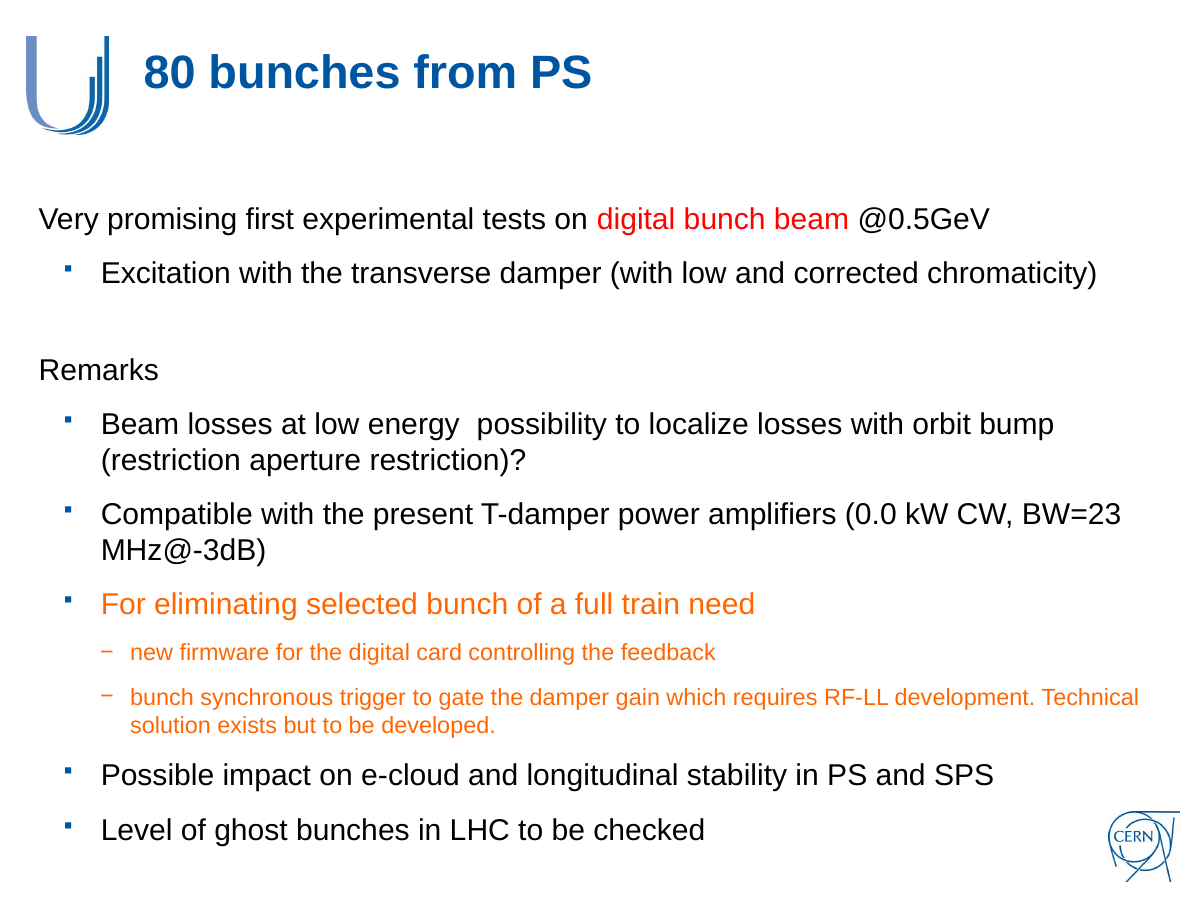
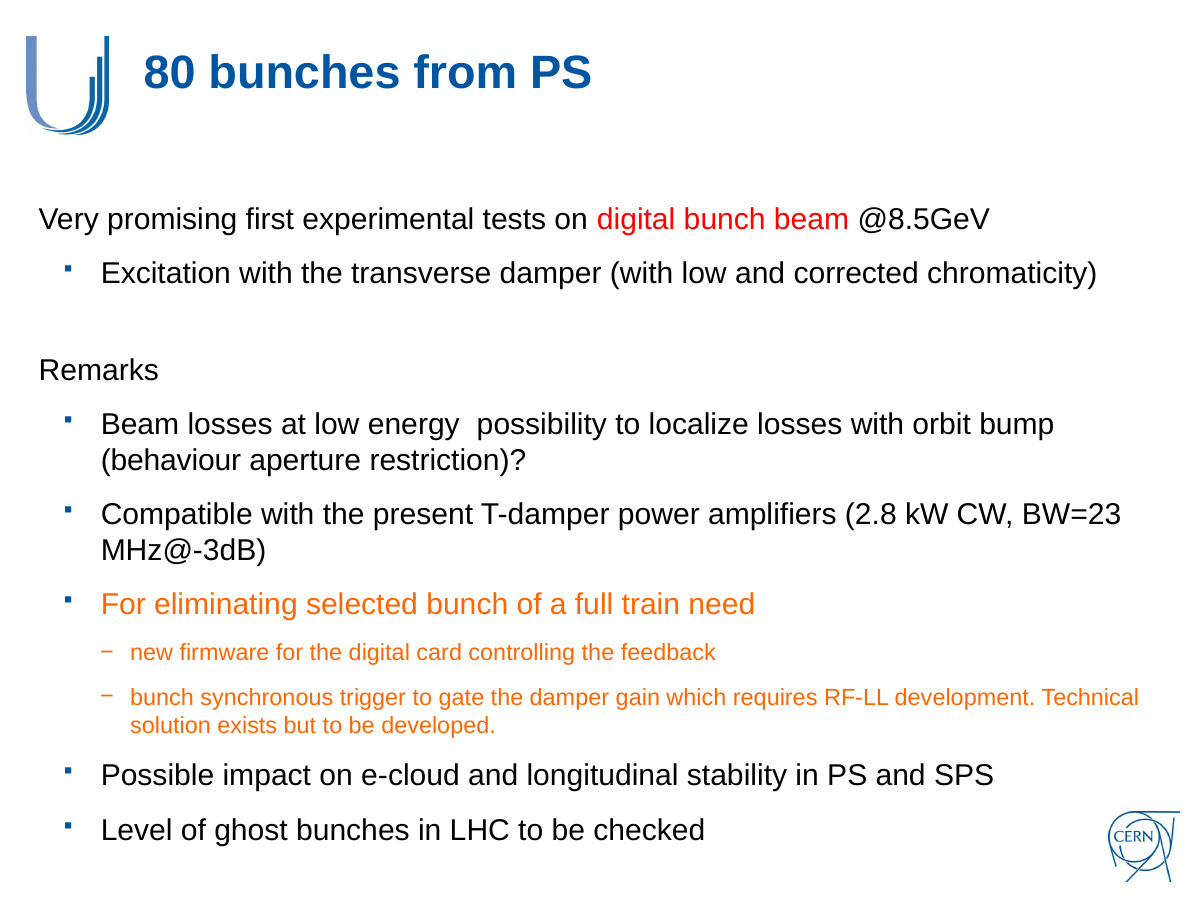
@0.5GeV: @0.5GeV -> @8.5GeV
restriction at (171, 461): restriction -> behaviour
0.0: 0.0 -> 2.8
